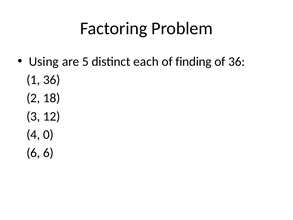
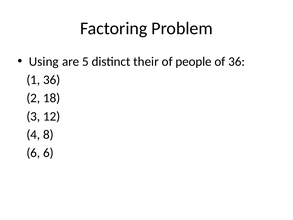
each: each -> their
finding: finding -> people
0: 0 -> 8
